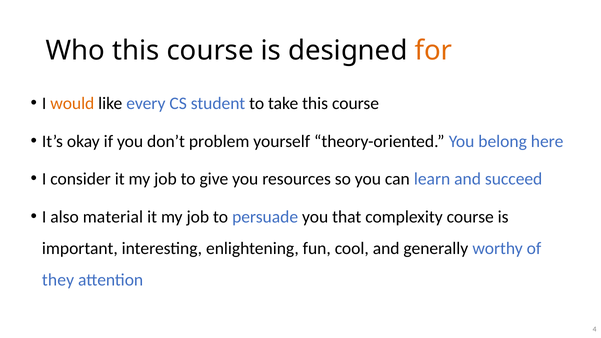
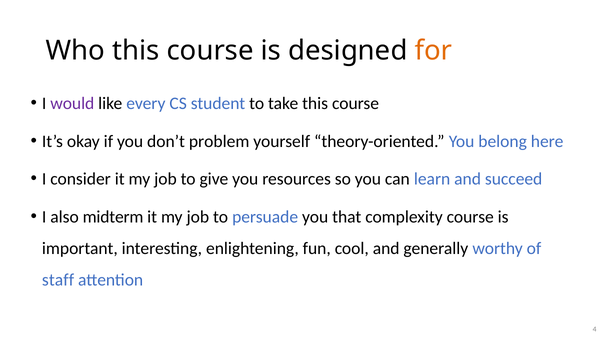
would colour: orange -> purple
material: material -> midterm
they: they -> staff
